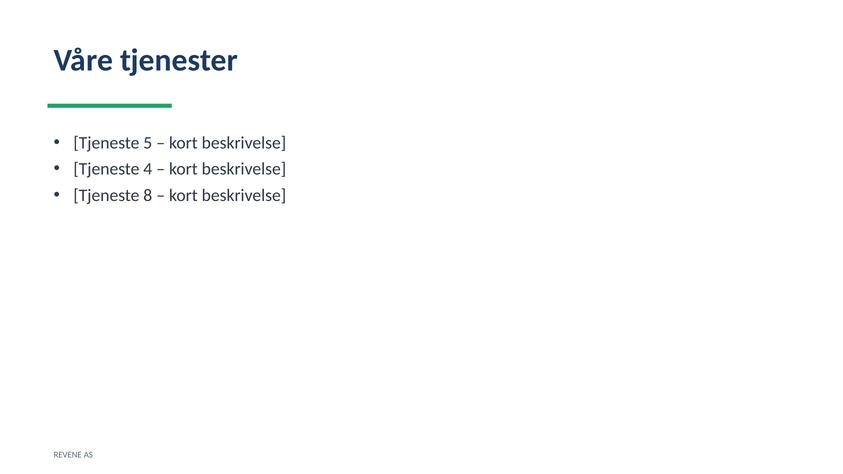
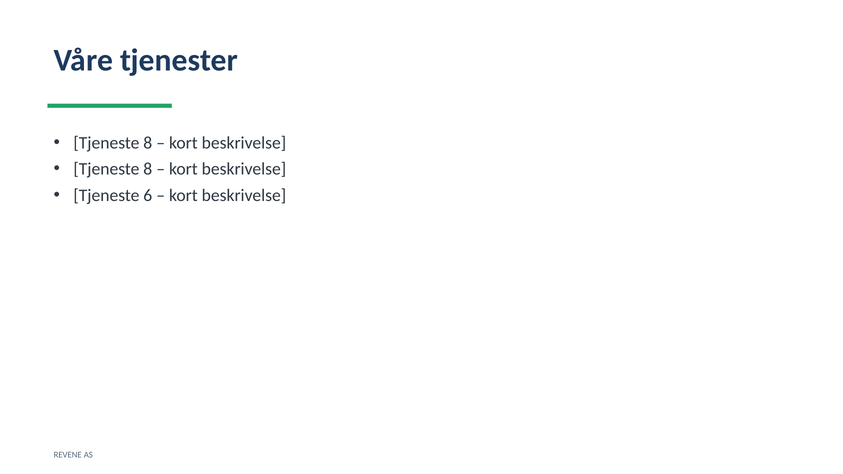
5 at (148, 143): 5 -> 8
4 at (148, 169): 4 -> 8
8: 8 -> 6
